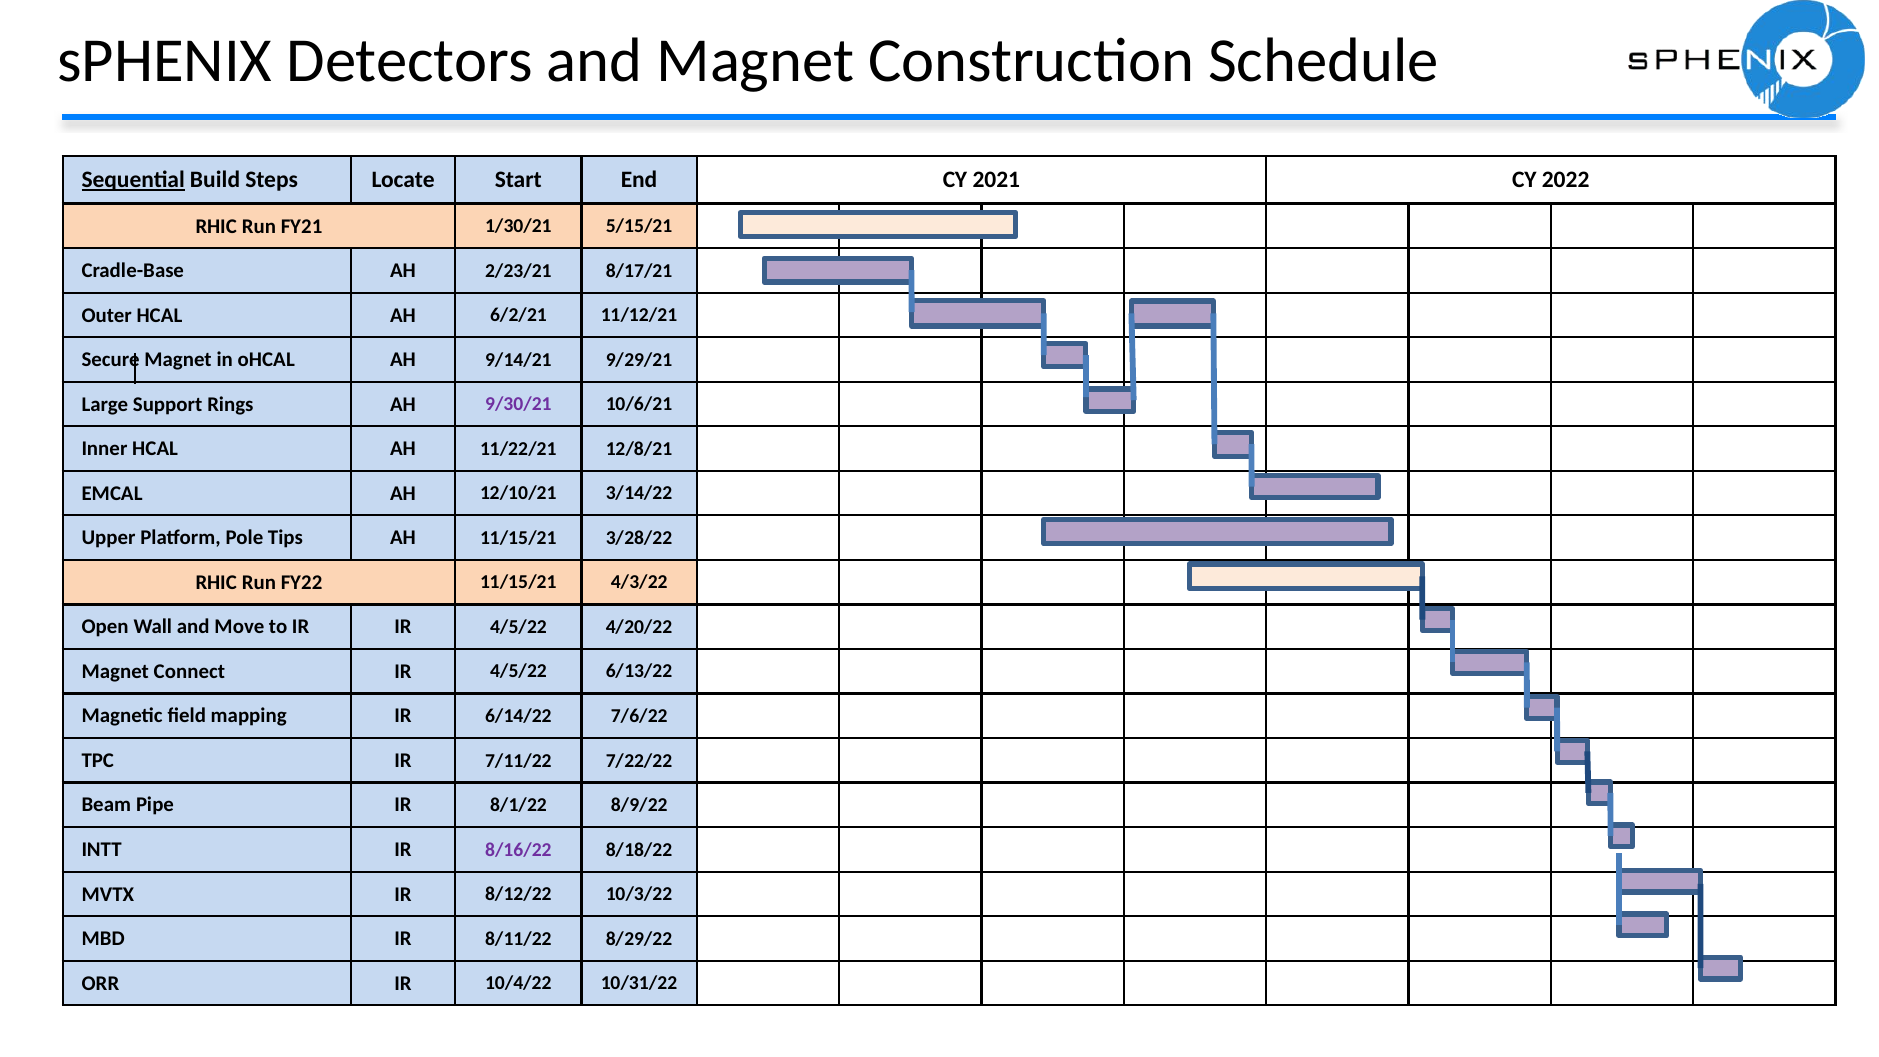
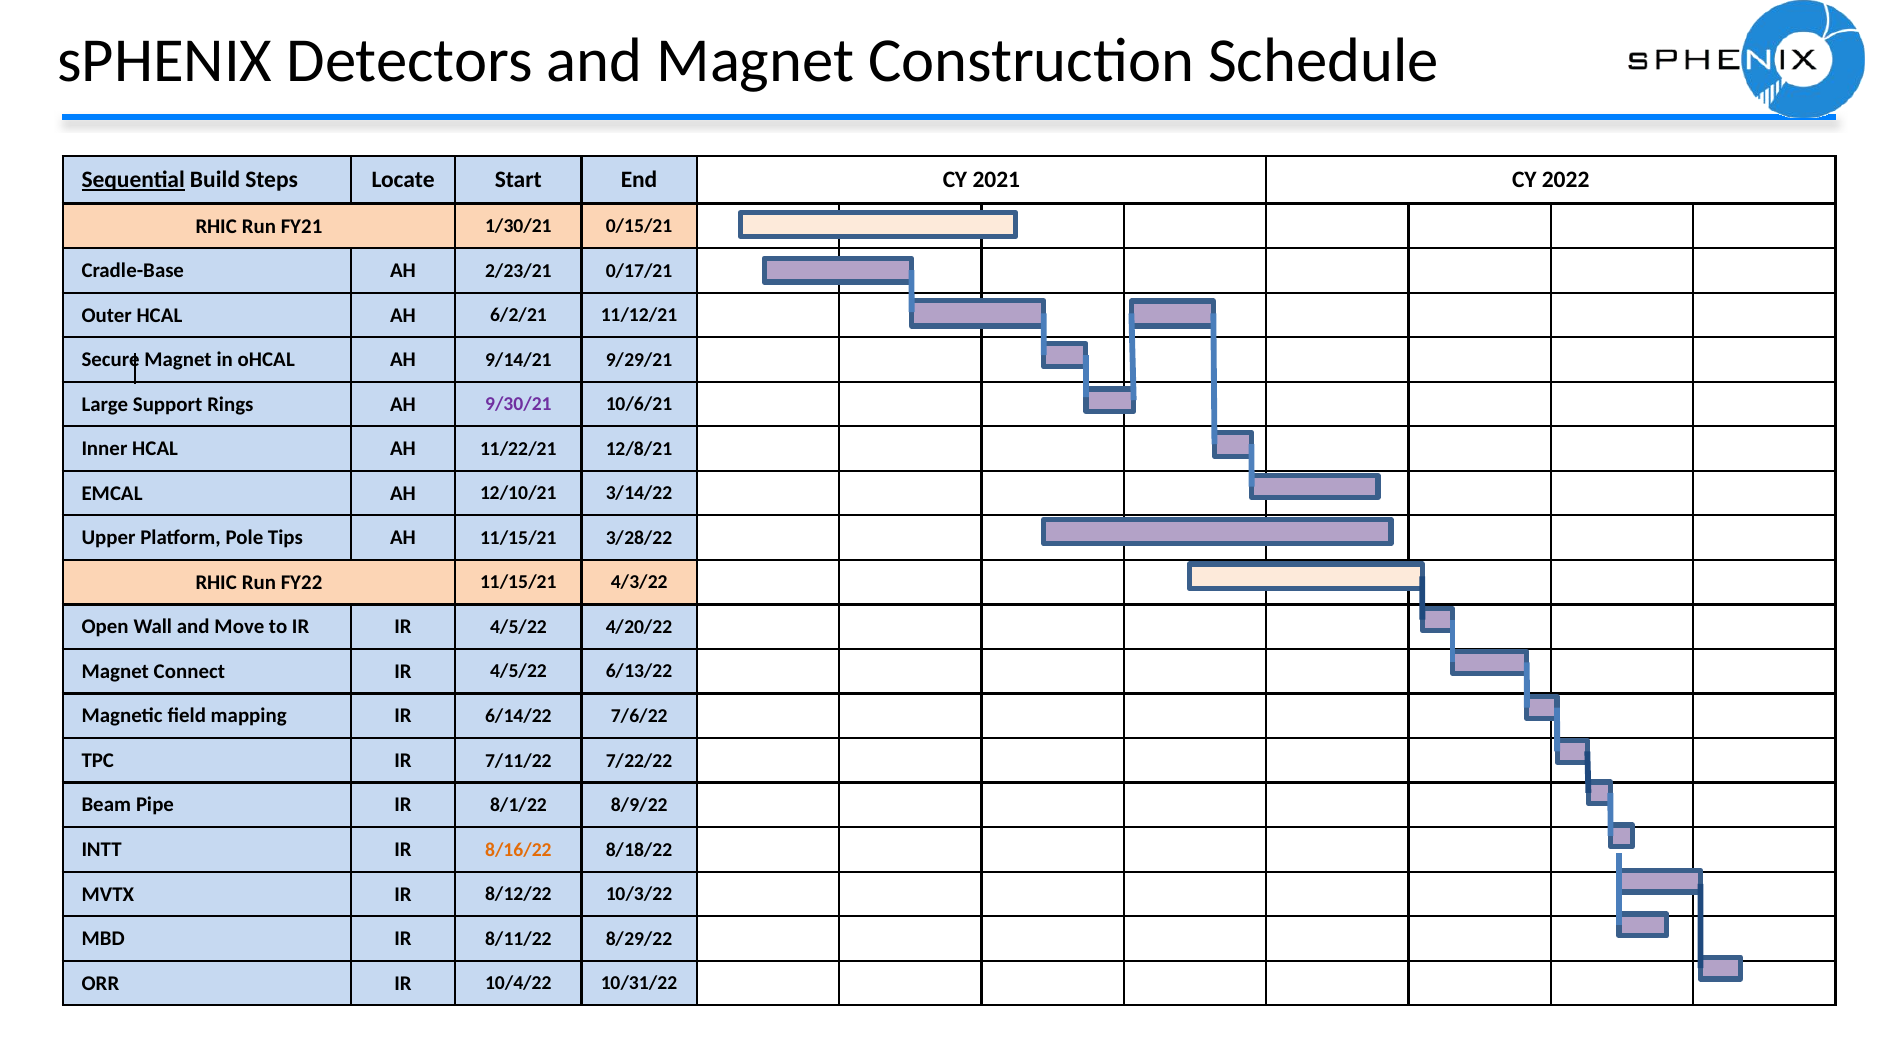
5/15/21: 5/15/21 -> 0/15/21
8/17/21: 8/17/21 -> 0/17/21
8/16/22 colour: purple -> orange
